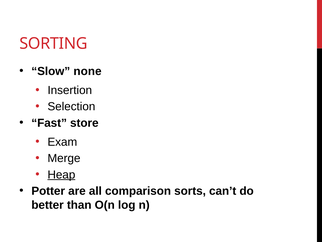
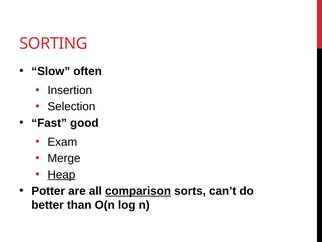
none: none -> often
store: store -> good
comparison underline: none -> present
